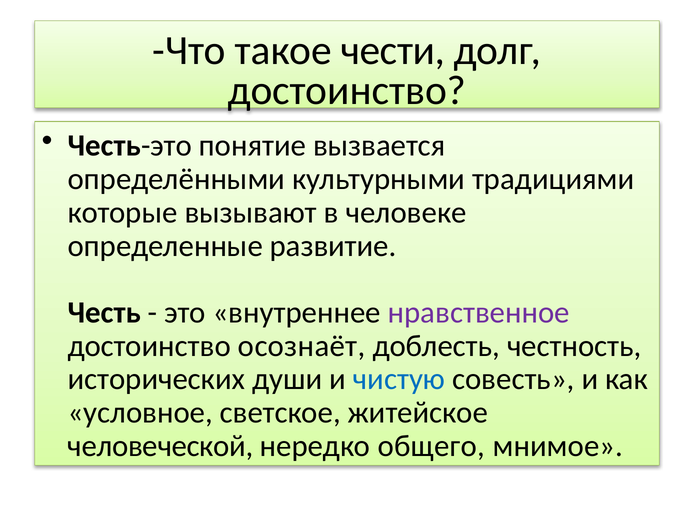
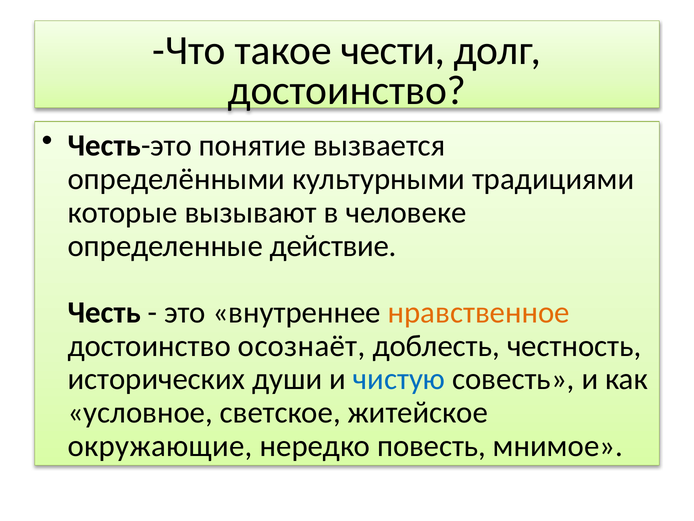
развитие: развитие -> действие
нравственное colour: purple -> orange
человеческой: человеческой -> окружающие
общего: общего -> повесть
